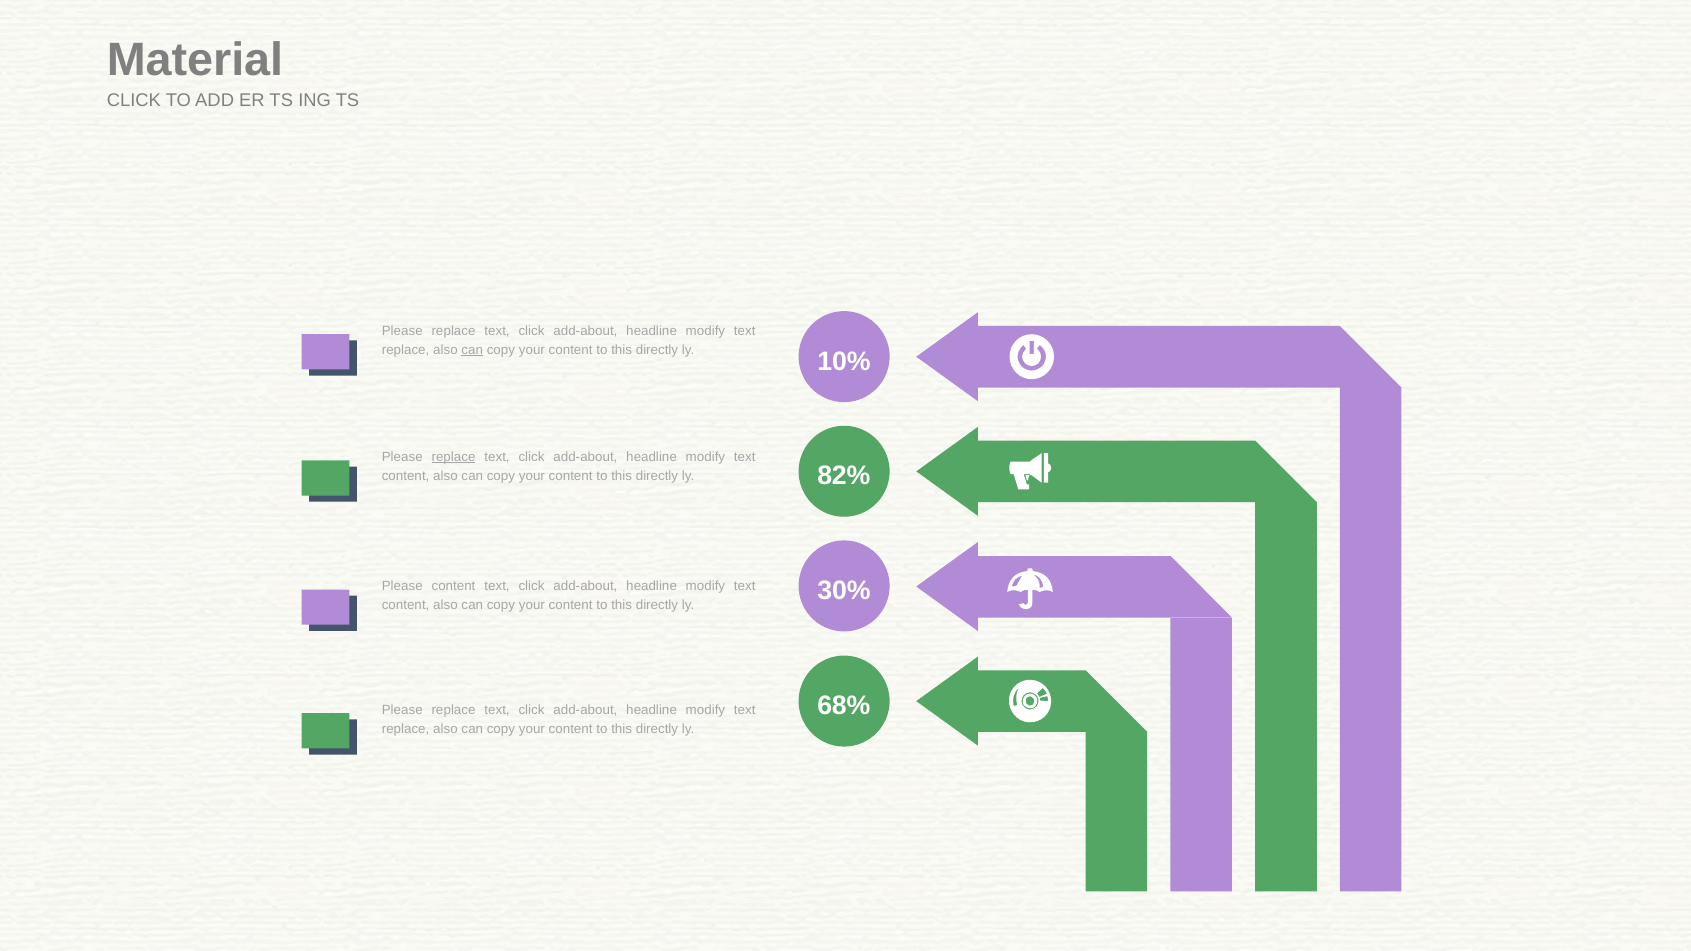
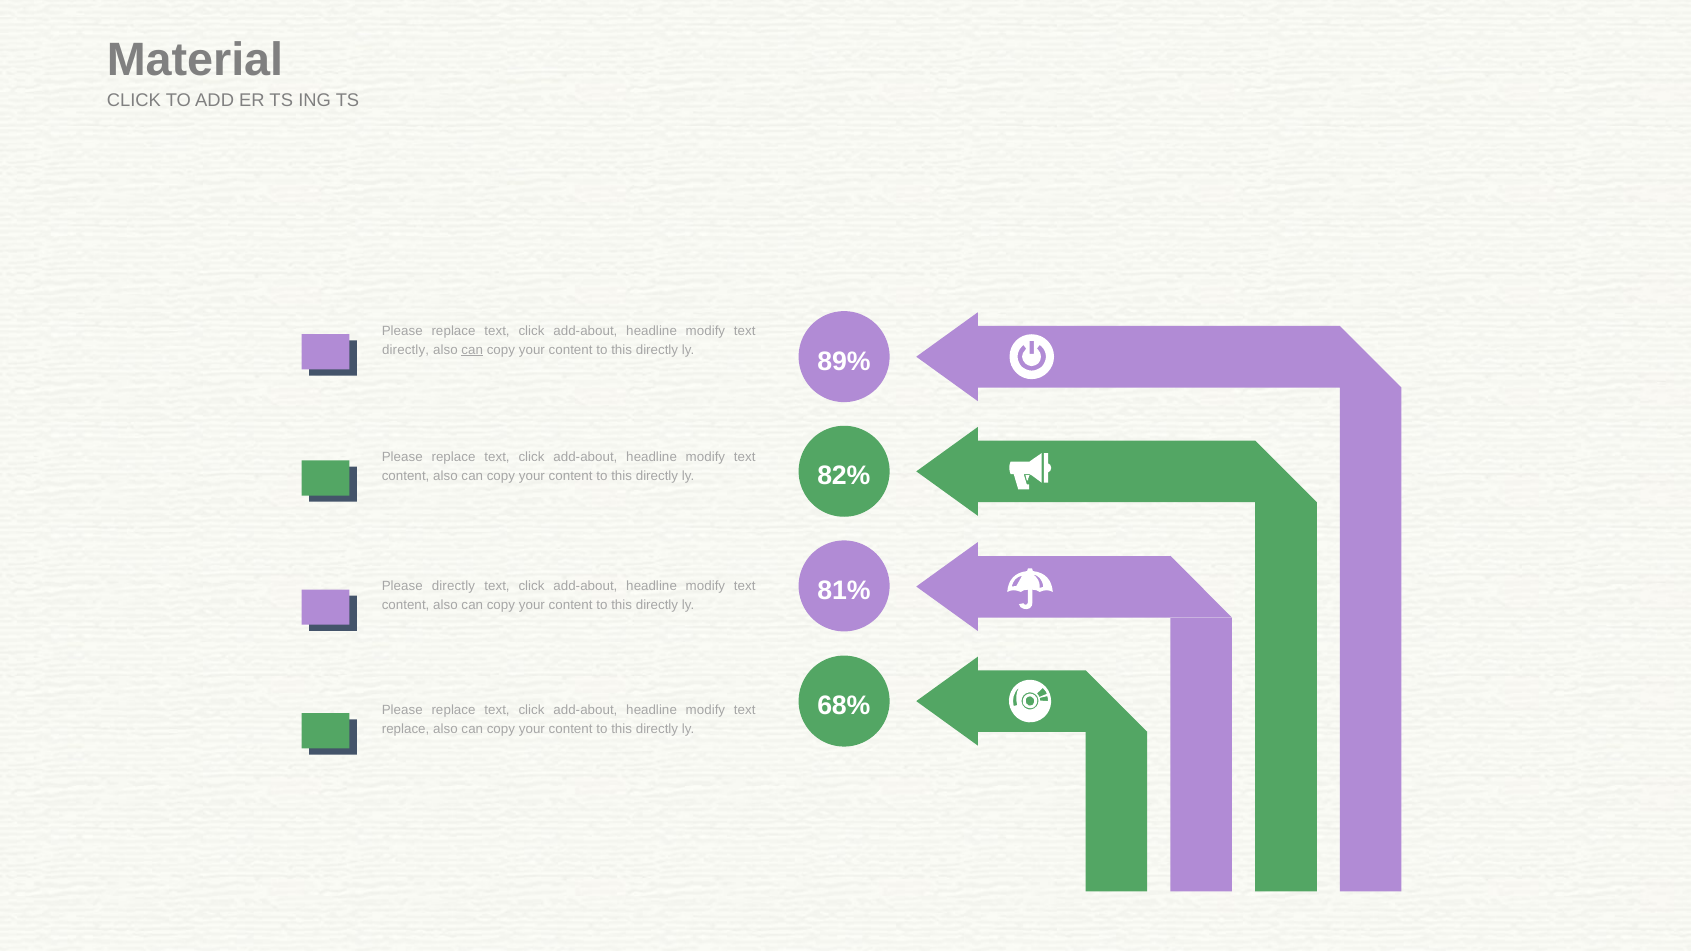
replace at (406, 350): replace -> directly
10%: 10% -> 89%
replace at (454, 457) underline: present -> none
30%: 30% -> 81%
Please content: content -> directly
